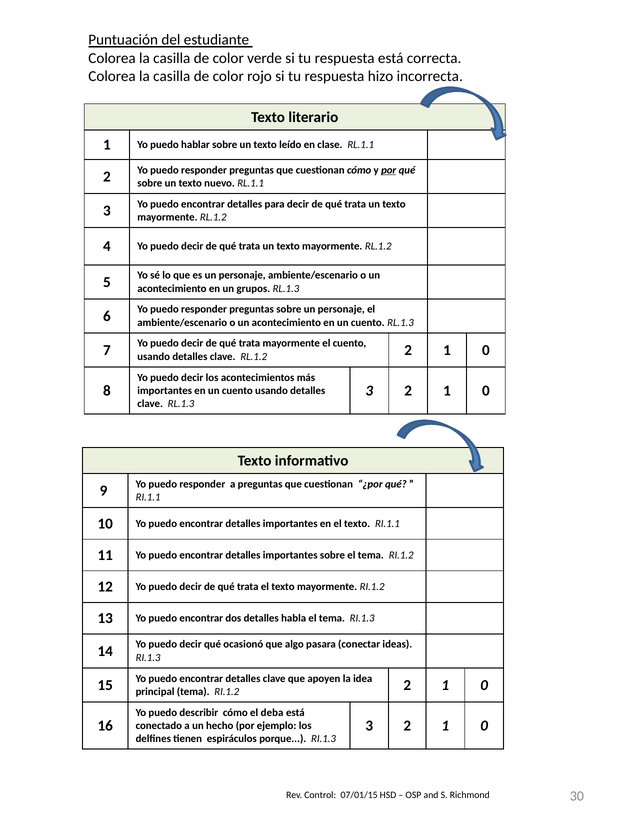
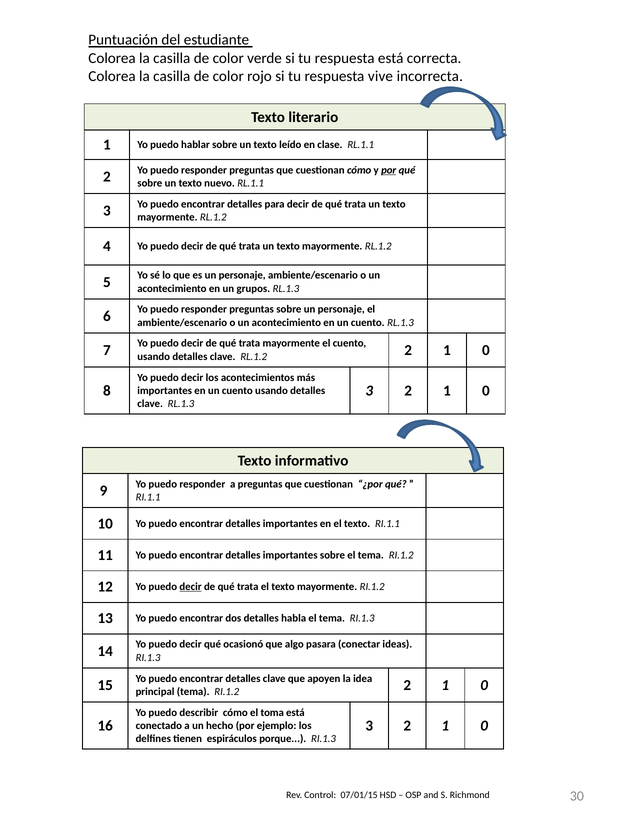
hizo: hizo -> vive
decir at (191, 586) underline: none -> present
deba: deba -> toma
